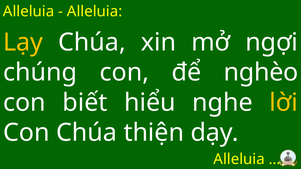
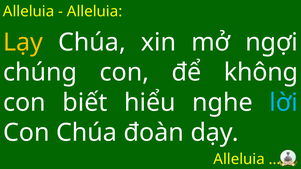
nghèo: nghèo -> không
lời colour: yellow -> light blue
thiện: thiện -> đoàn
